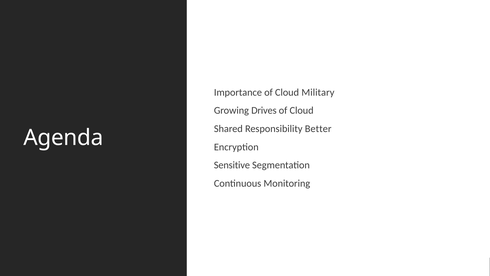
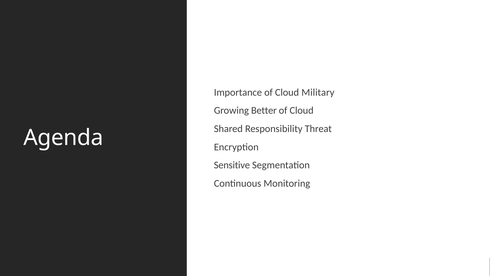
Drives: Drives -> Better
Better: Better -> Threat
